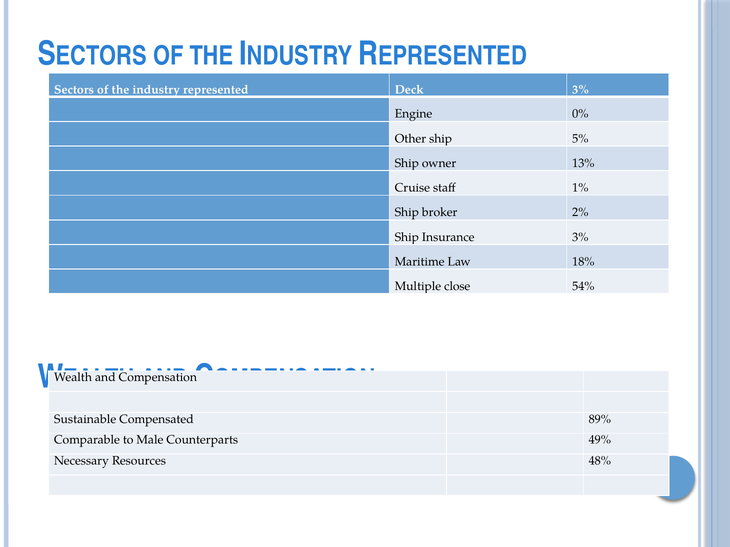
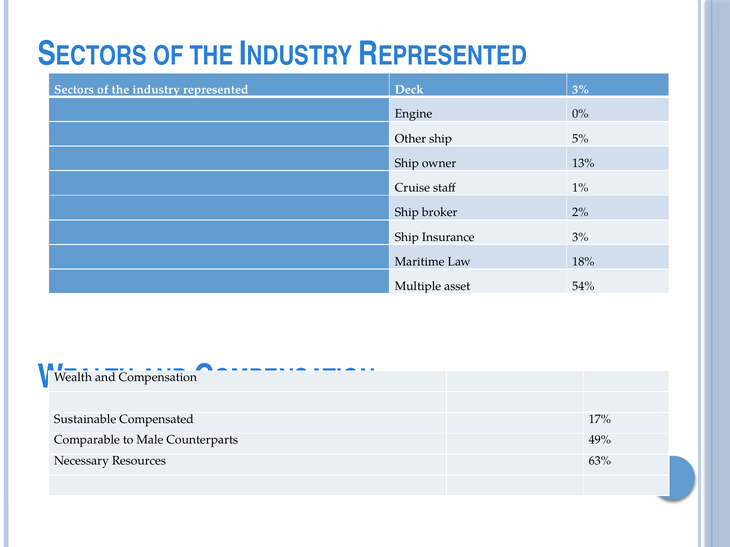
close: close -> asset
89%: 89% -> 17%
48%: 48% -> 63%
